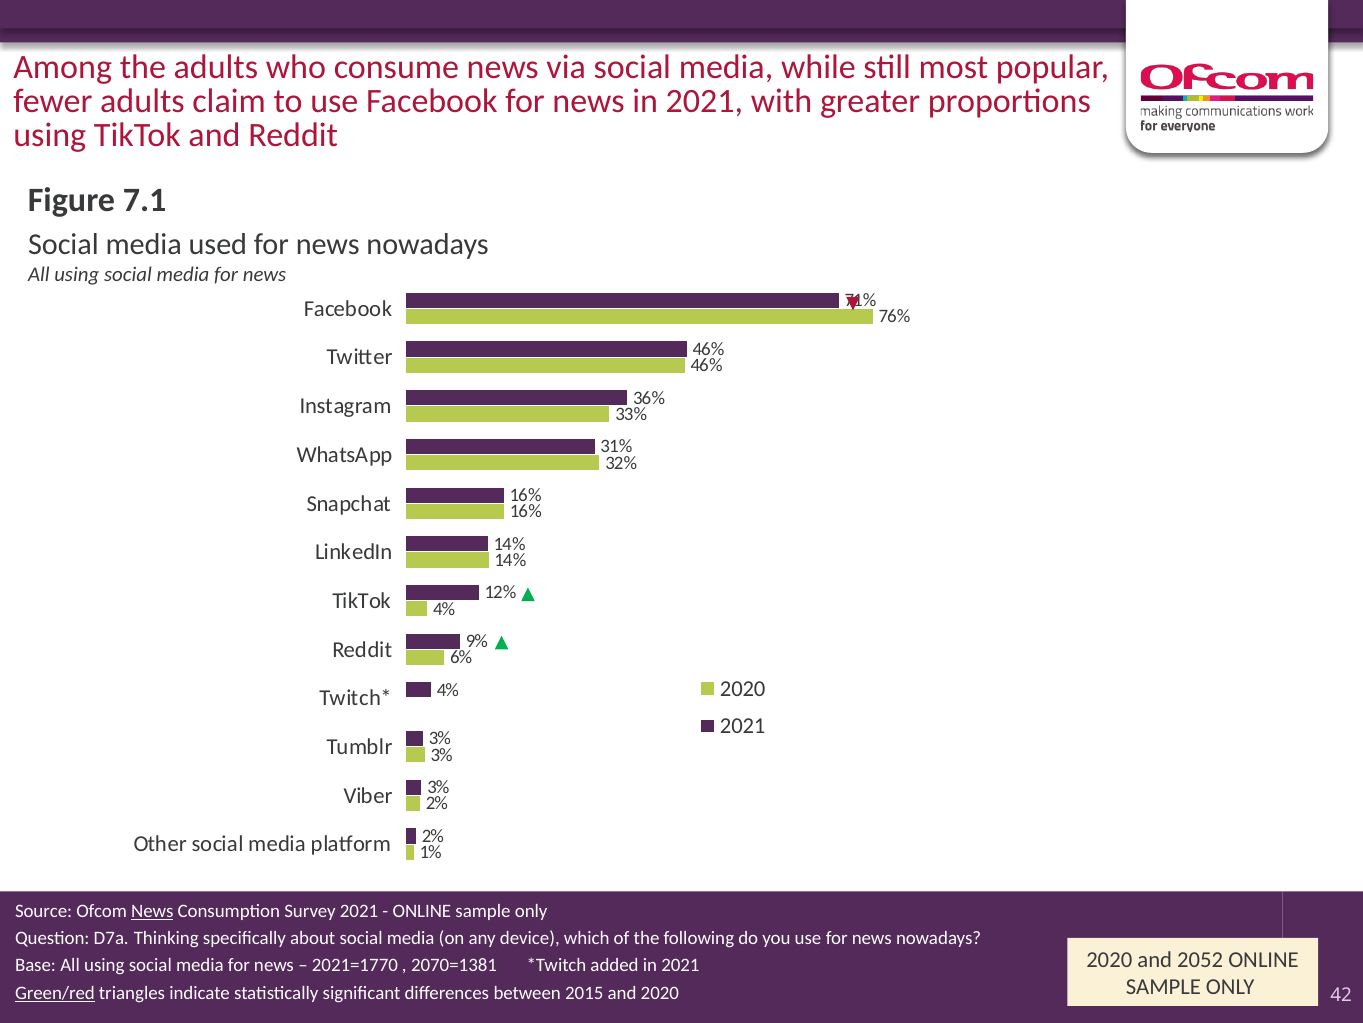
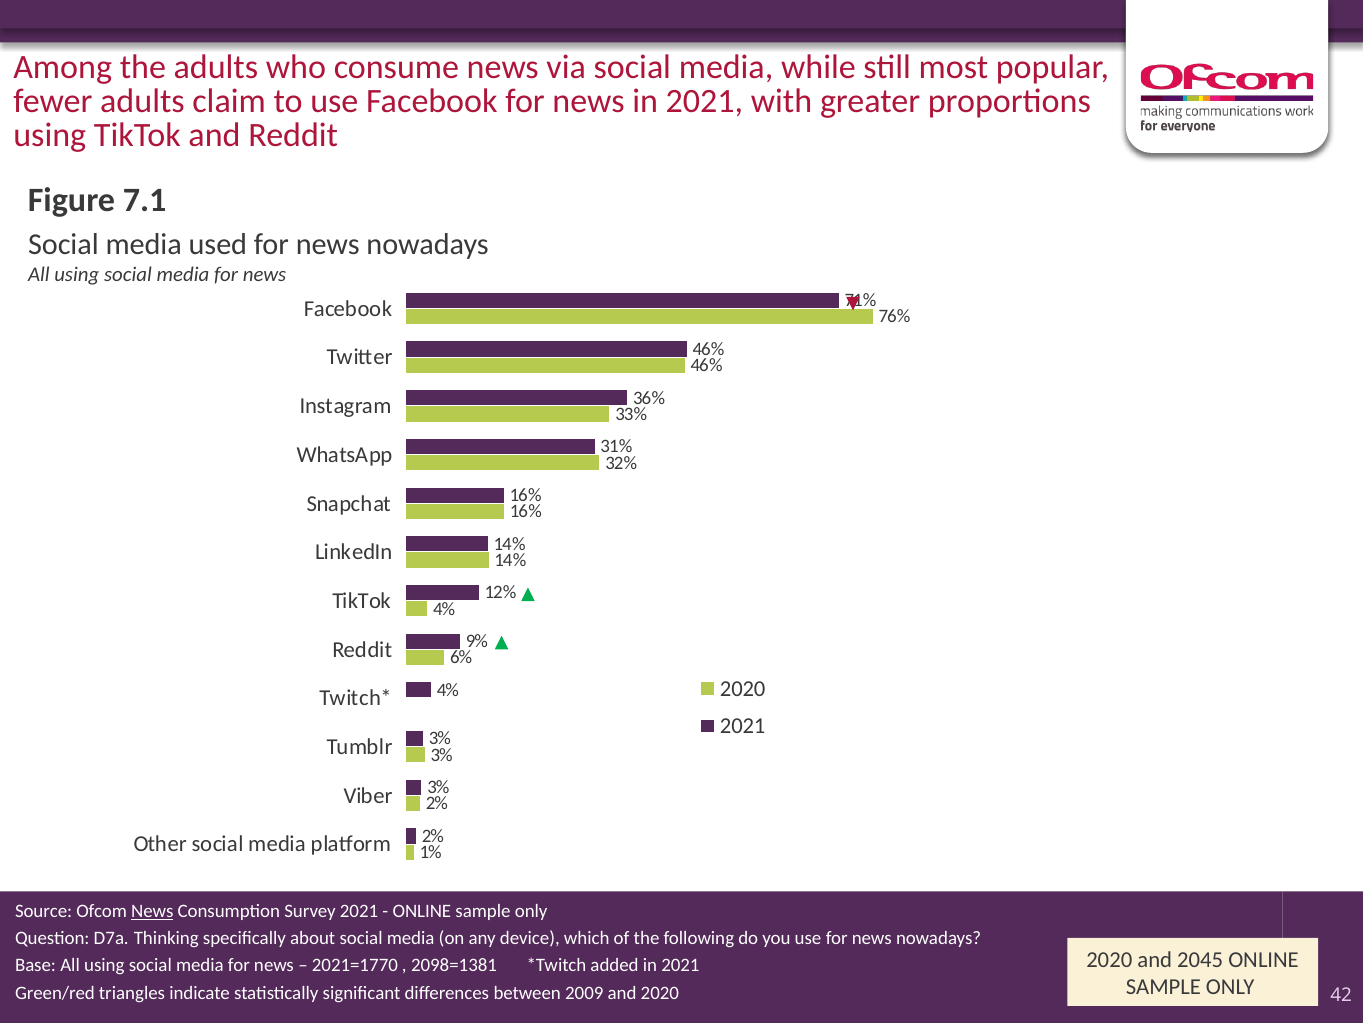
2052: 2052 -> 2045
2070=1381: 2070=1381 -> 2098=1381
Green/red underline: present -> none
2015: 2015 -> 2009
